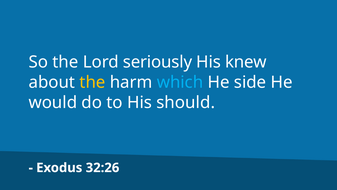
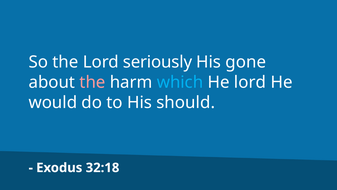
knew: knew -> gone
the at (92, 82) colour: yellow -> pink
He side: side -> lord
32:26: 32:26 -> 32:18
